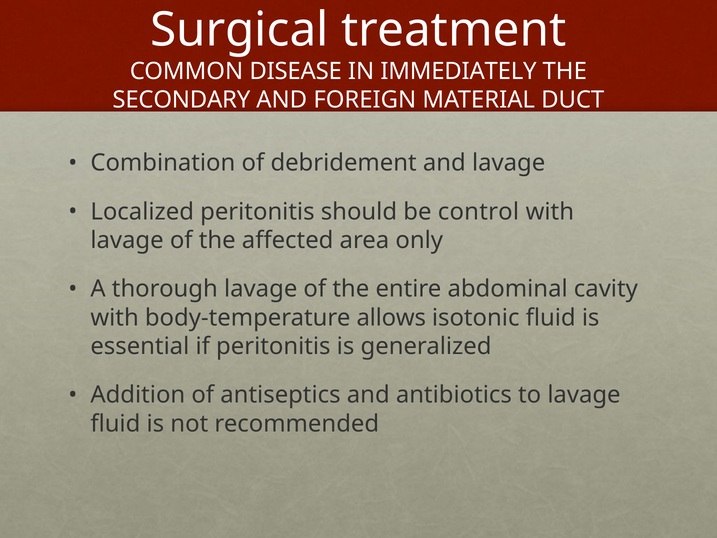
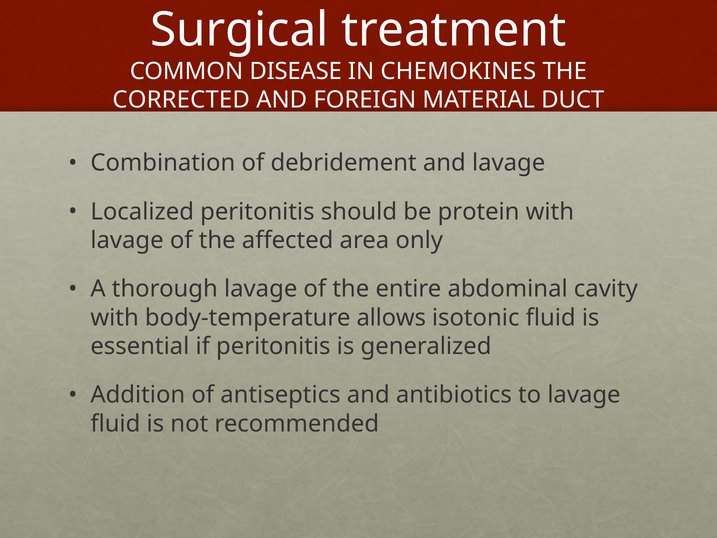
IMMEDIATELY: IMMEDIATELY -> CHEMOKINES
SECONDARY: SECONDARY -> CORRECTED
control: control -> protein
